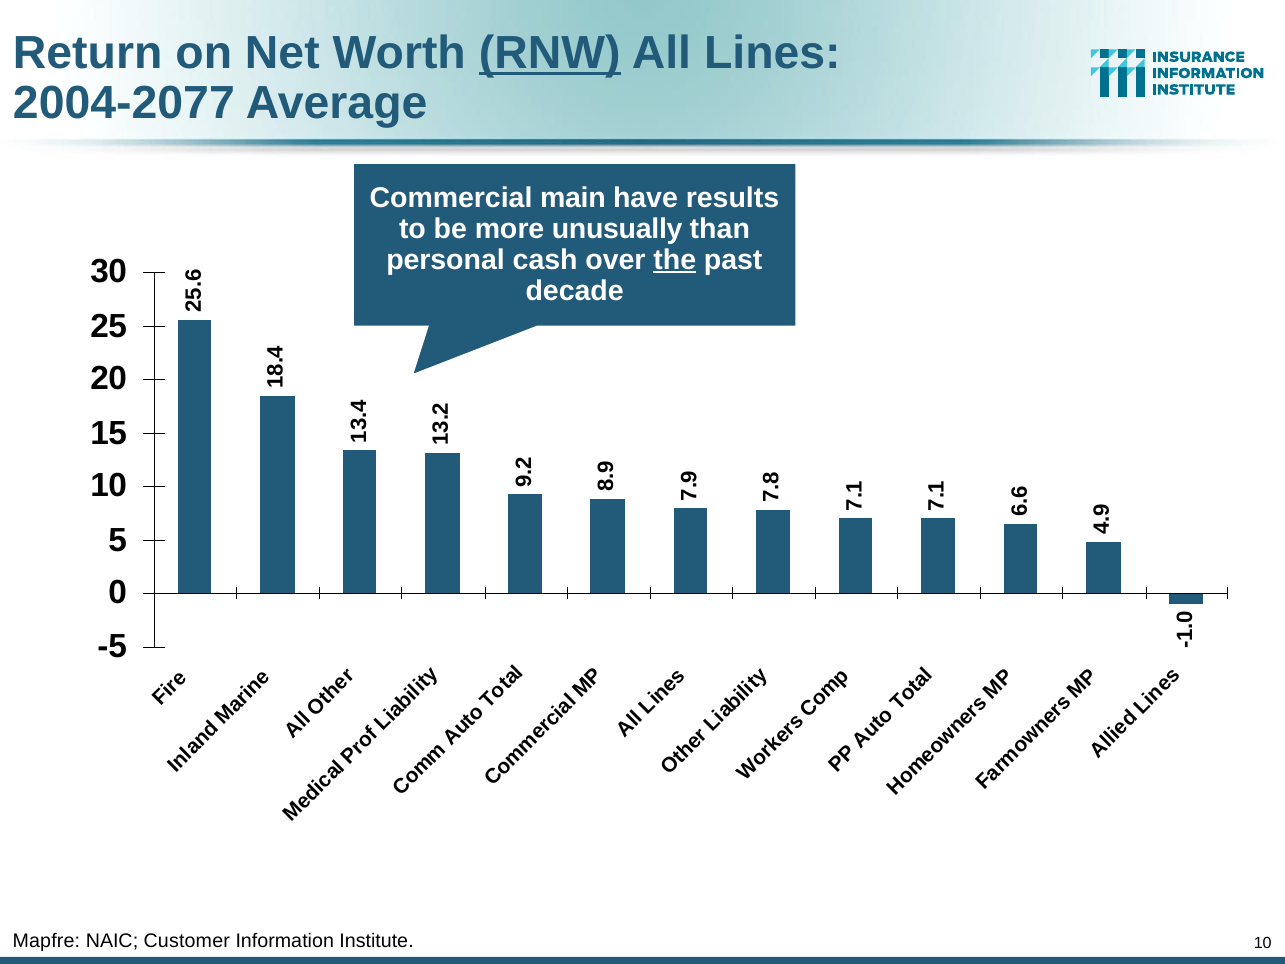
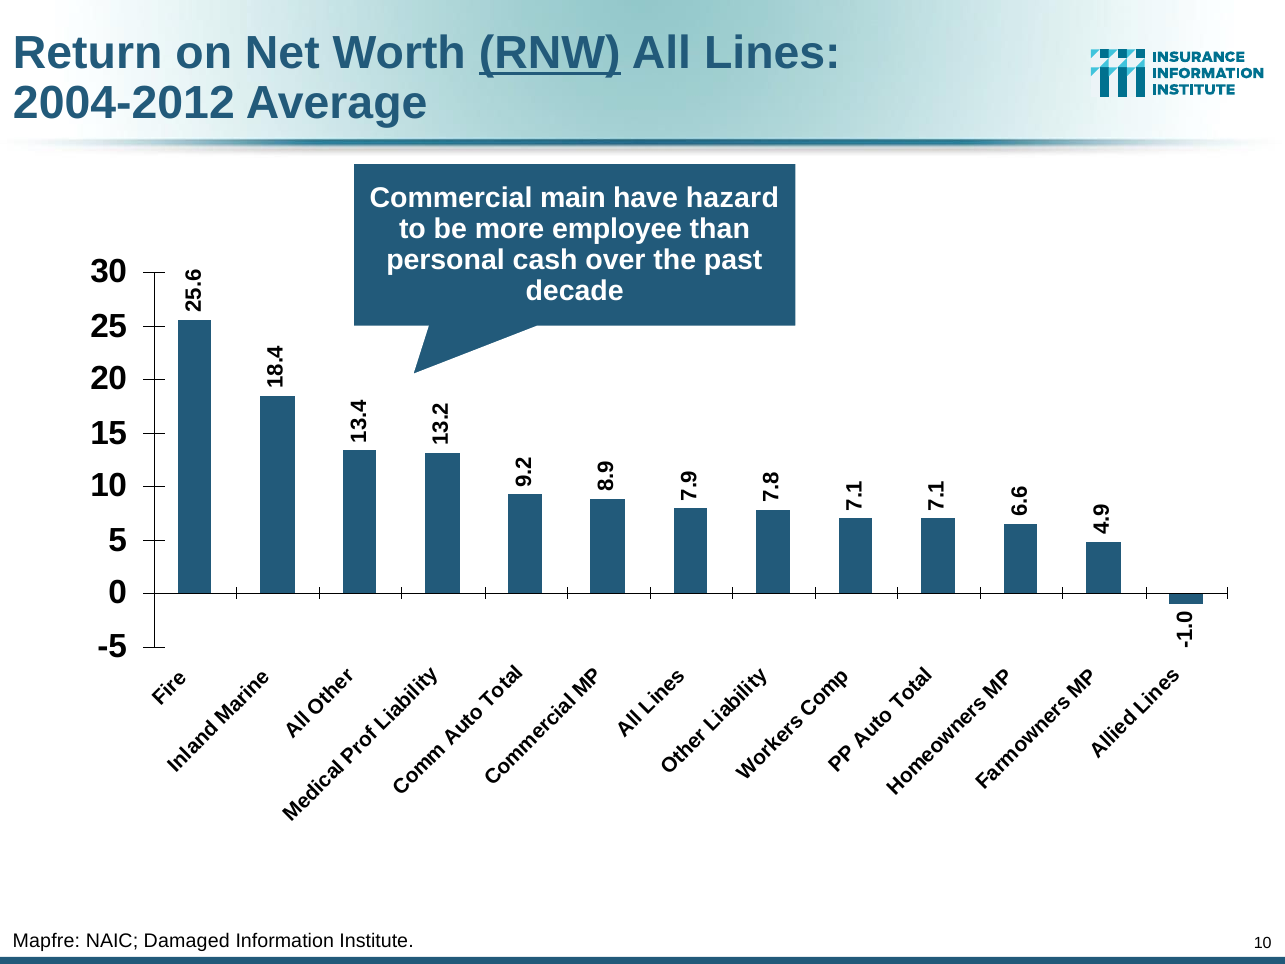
2004-2077: 2004-2077 -> 2004-2012
results: results -> hazard
unusually: unusually -> employee
the underline: present -> none
Customer: Customer -> Damaged
